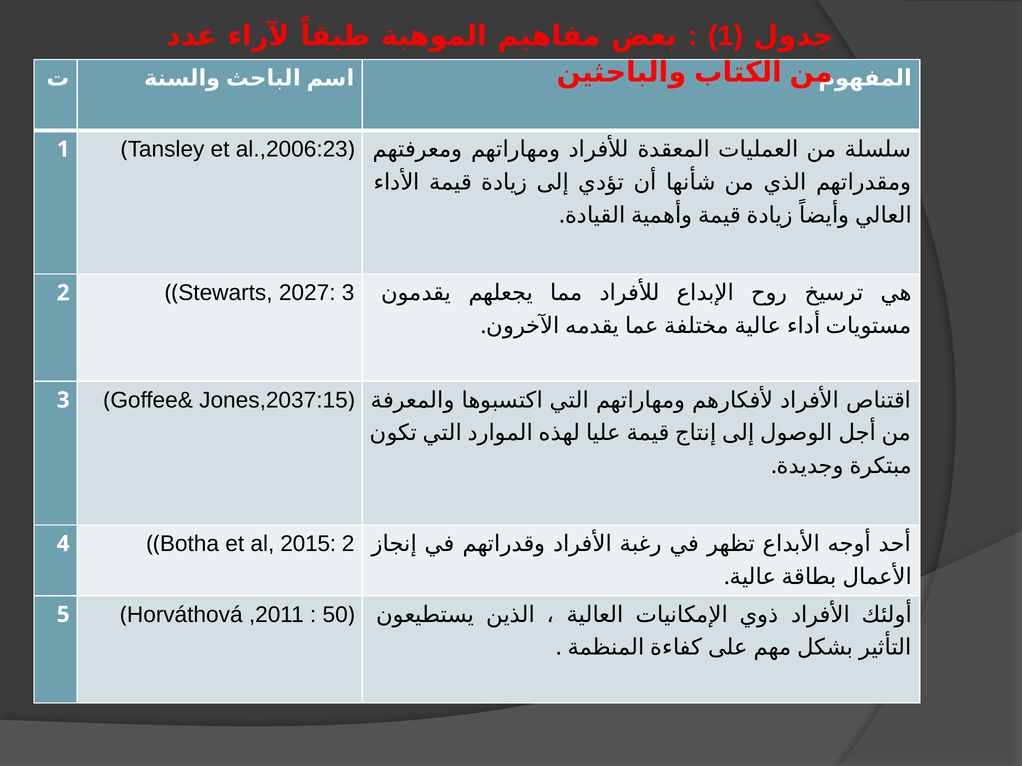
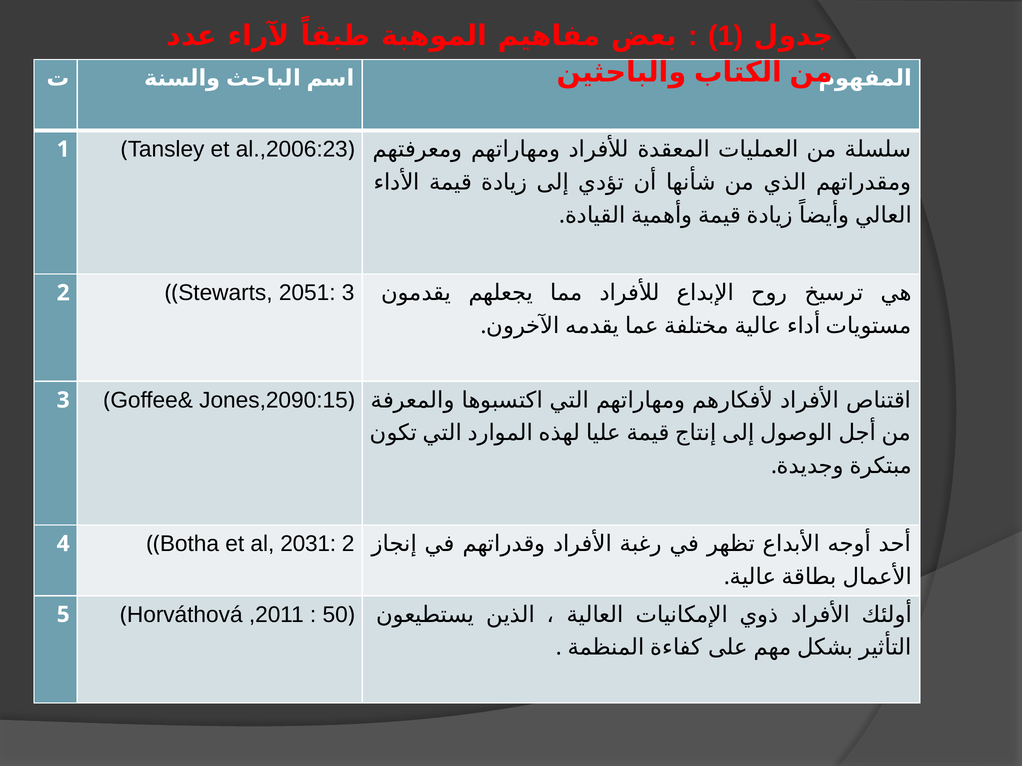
2027: 2027 -> 2051
Jones,2037:15: Jones,2037:15 -> Jones,2090:15
2015: 2015 -> 2031
